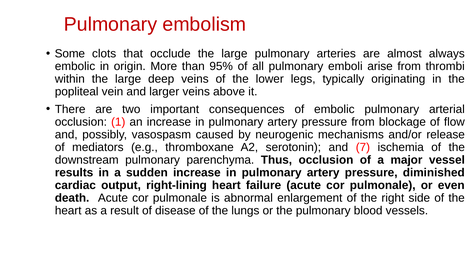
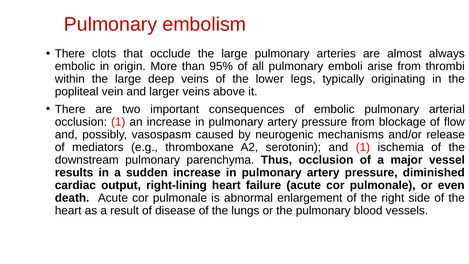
Some at (70, 54): Some -> There
and 7: 7 -> 1
